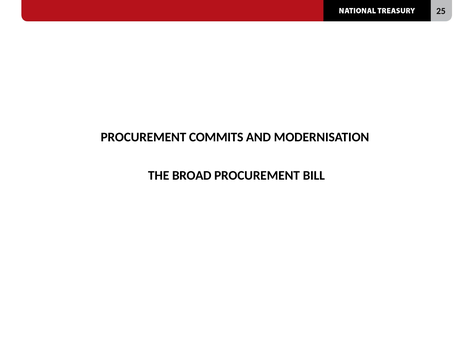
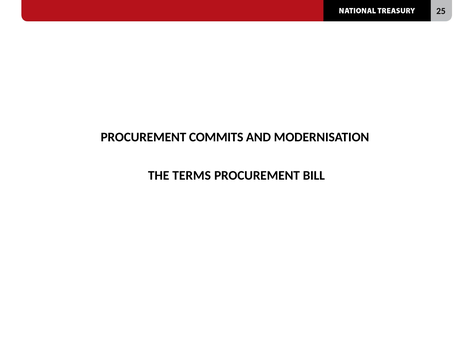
BROAD: BROAD -> TERMS
